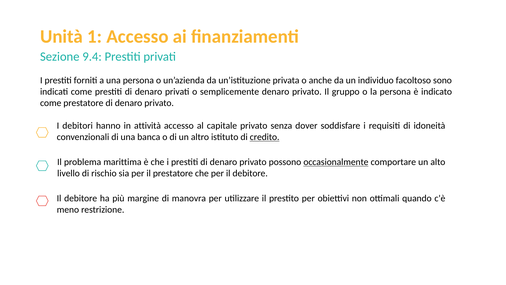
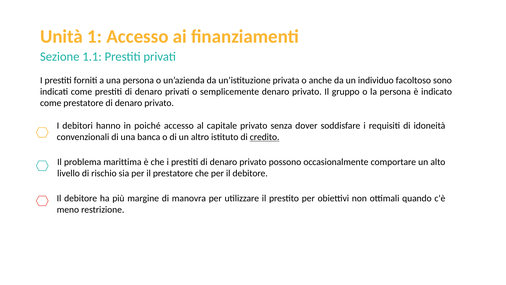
9.4: 9.4 -> 1.1
attività: attività -> poiché
occasionalmente underline: present -> none
